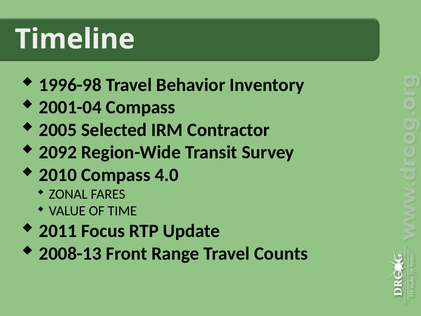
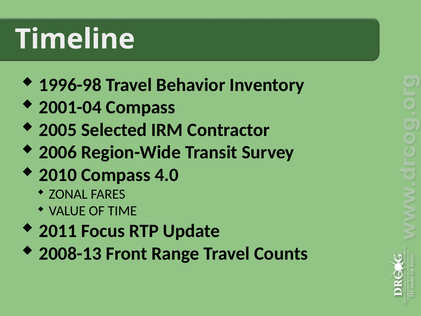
2092: 2092 -> 2006
